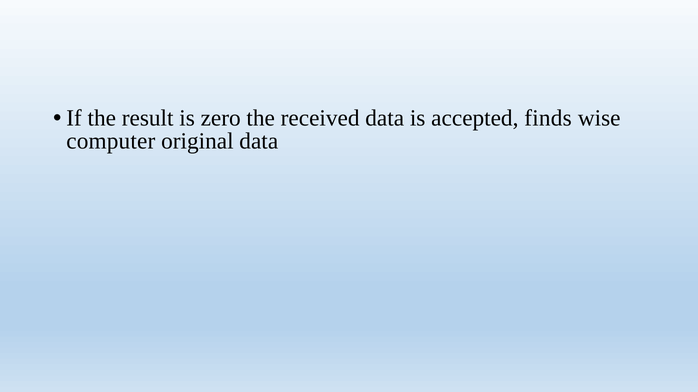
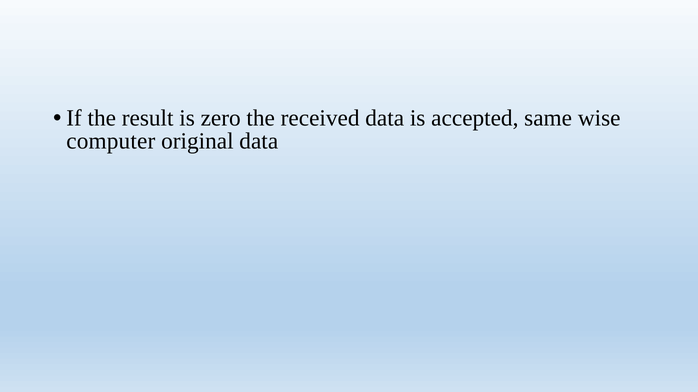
finds: finds -> same
